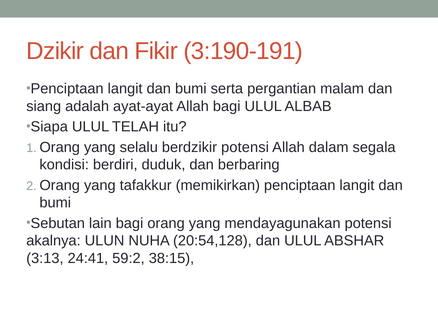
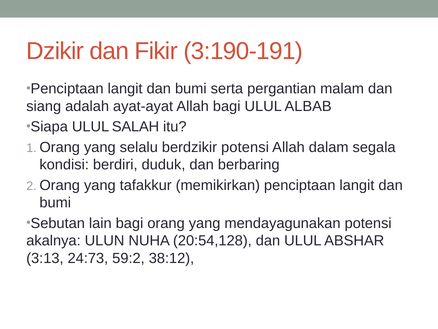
TELAH: TELAH -> SALAH
24:41: 24:41 -> 24:73
38:15: 38:15 -> 38:12
